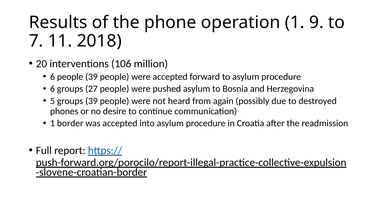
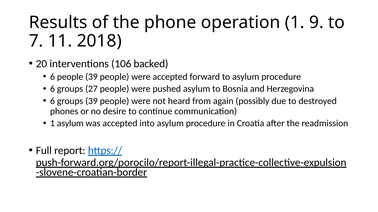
million: million -> backed
5 at (52, 101): 5 -> 6
1 border: border -> asylum
